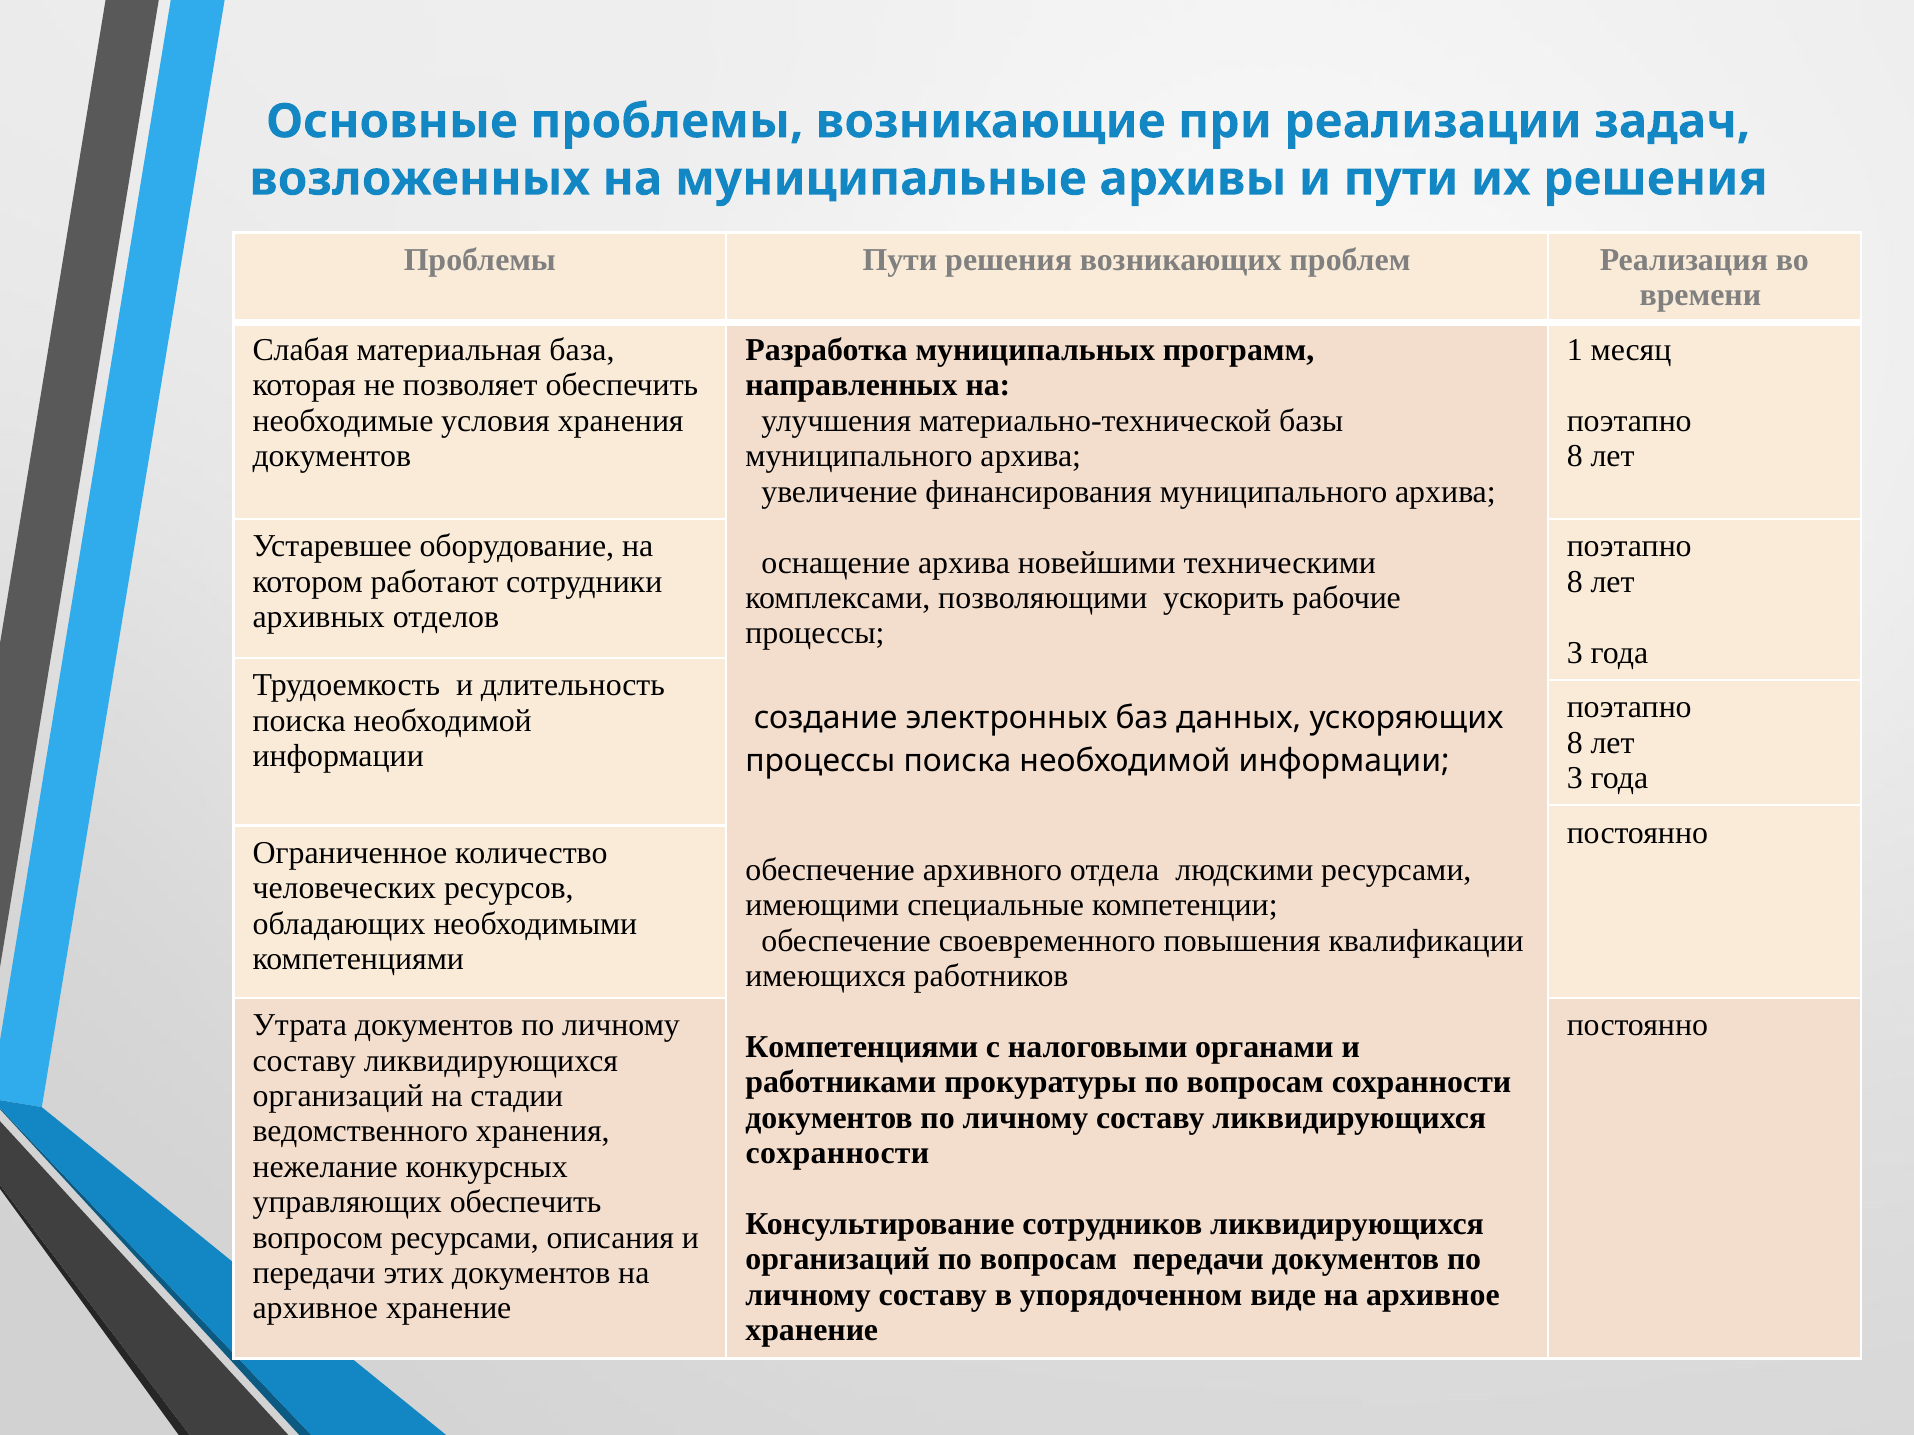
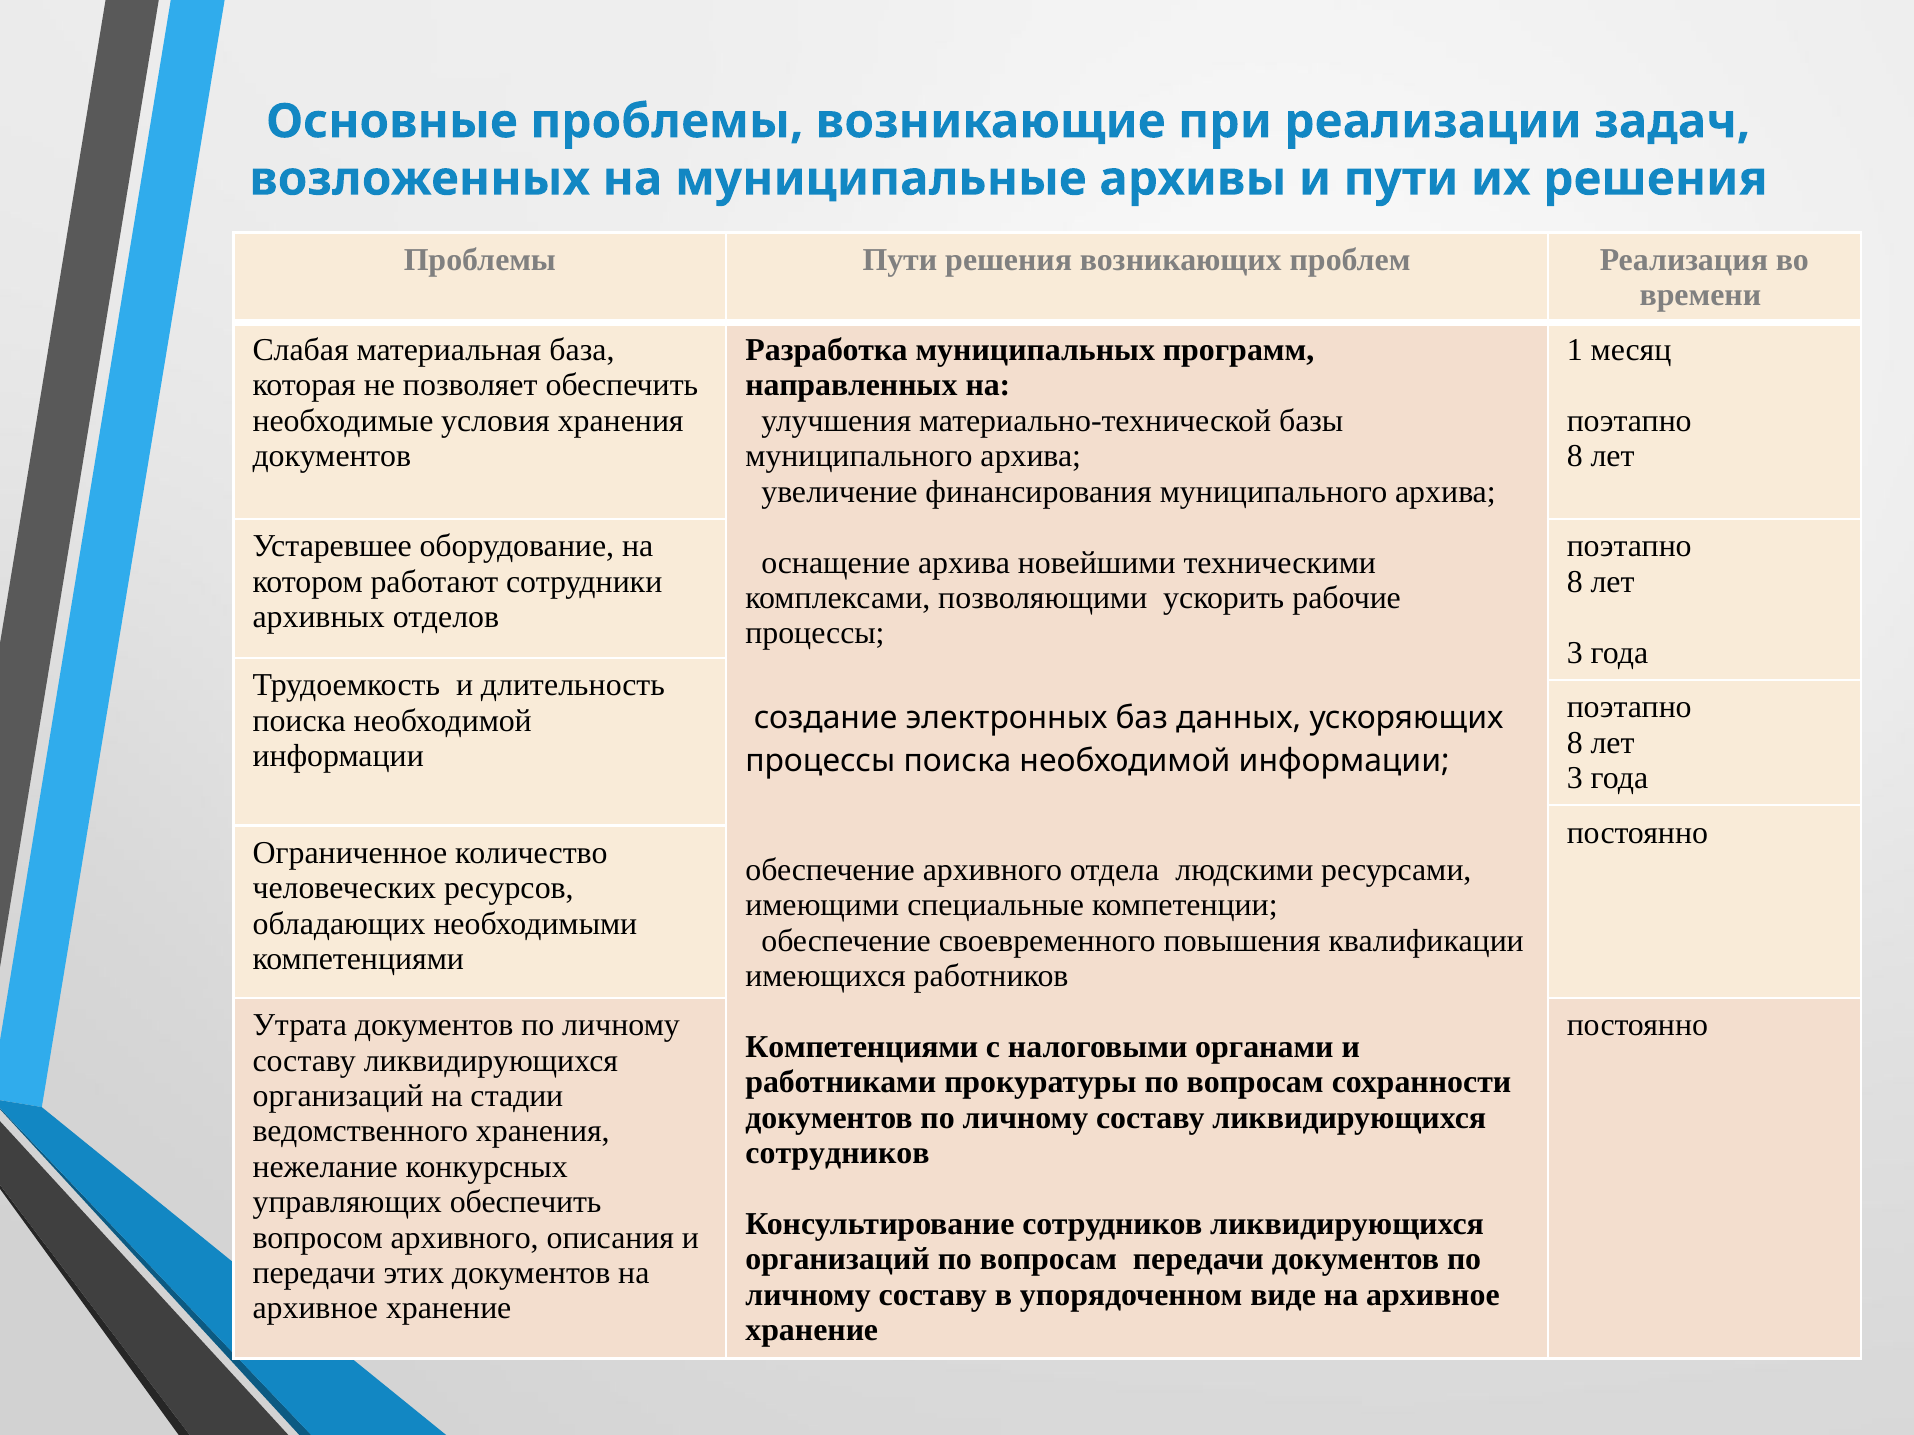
сохранности at (837, 1153): сохранности -> сотрудников
вопросом ресурсами: ресурсами -> архивного
